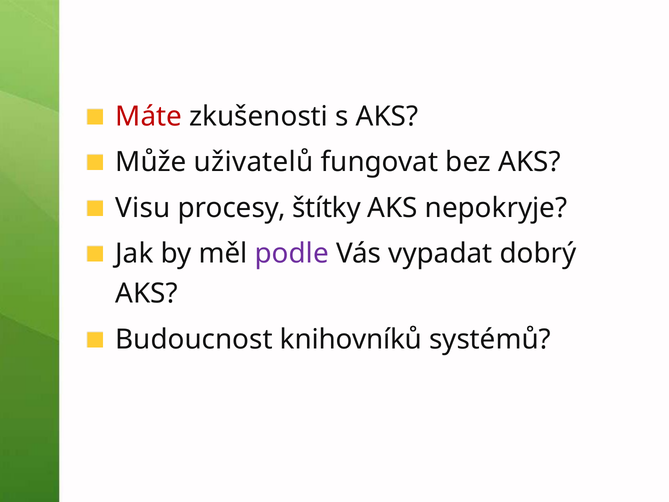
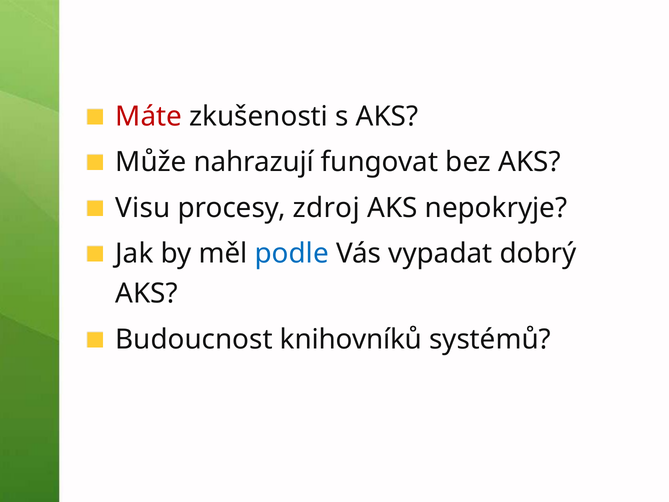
uživatelů: uživatelů -> nahrazují
štítky: štítky -> zdroj
podle colour: purple -> blue
